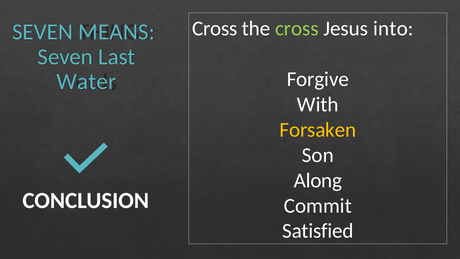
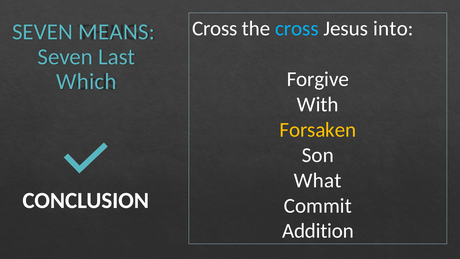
cross at (297, 28) colour: light green -> light blue
Water: Water -> Which
Along: Along -> What
Satisfied: Satisfied -> Addition
